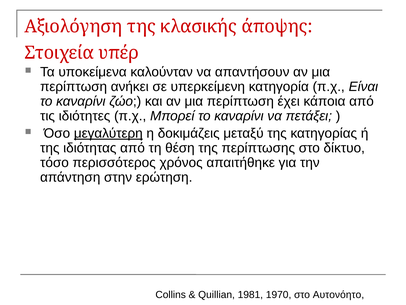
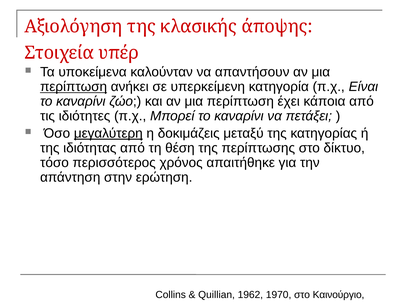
περίπτωση at (74, 87) underline: none -> present
1981: 1981 -> 1962
Αυτονόητο: Αυτονόητο -> Καινούργιο
